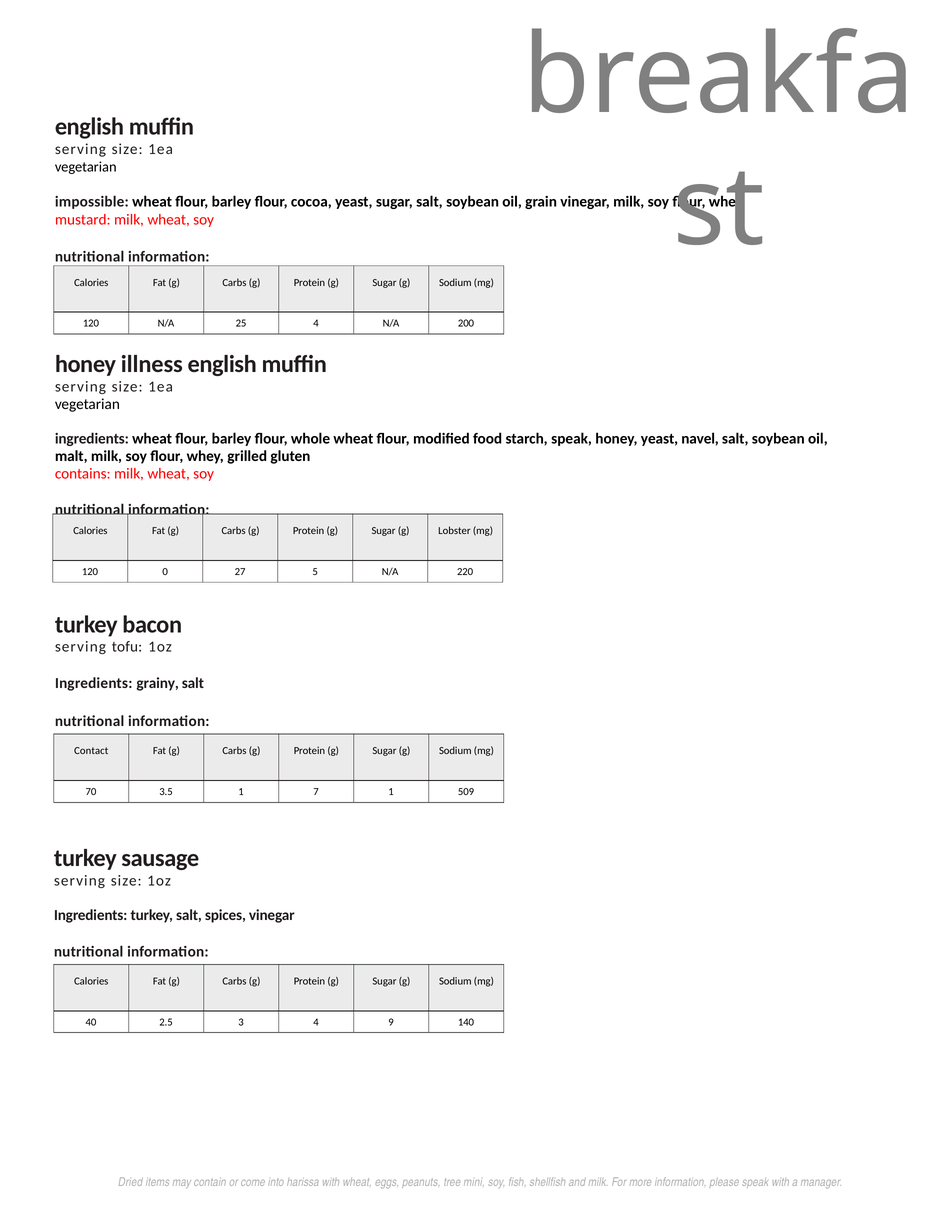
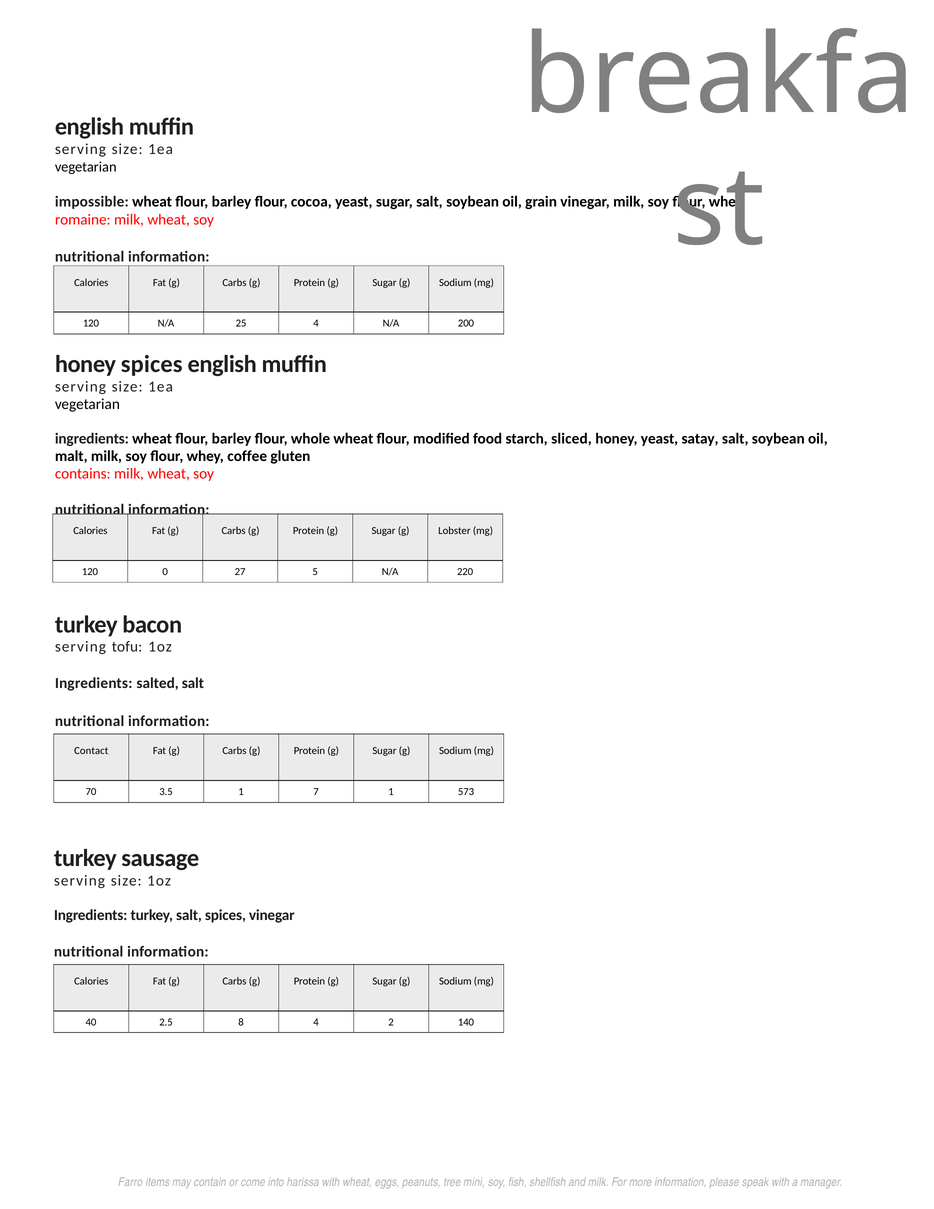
mustard: mustard -> romaine
honey illness: illness -> spices
starch speak: speak -> sliced
navel: navel -> satay
grilled: grilled -> coffee
grainy: grainy -> salted
509: 509 -> 573
3: 3 -> 8
9: 9 -> 2
Dried: Dried -> Farro
